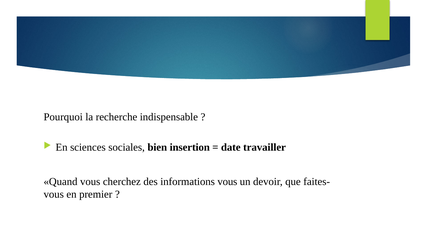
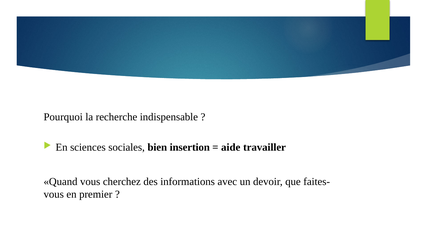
date: date -> aide
informations vous: vous -> avec
